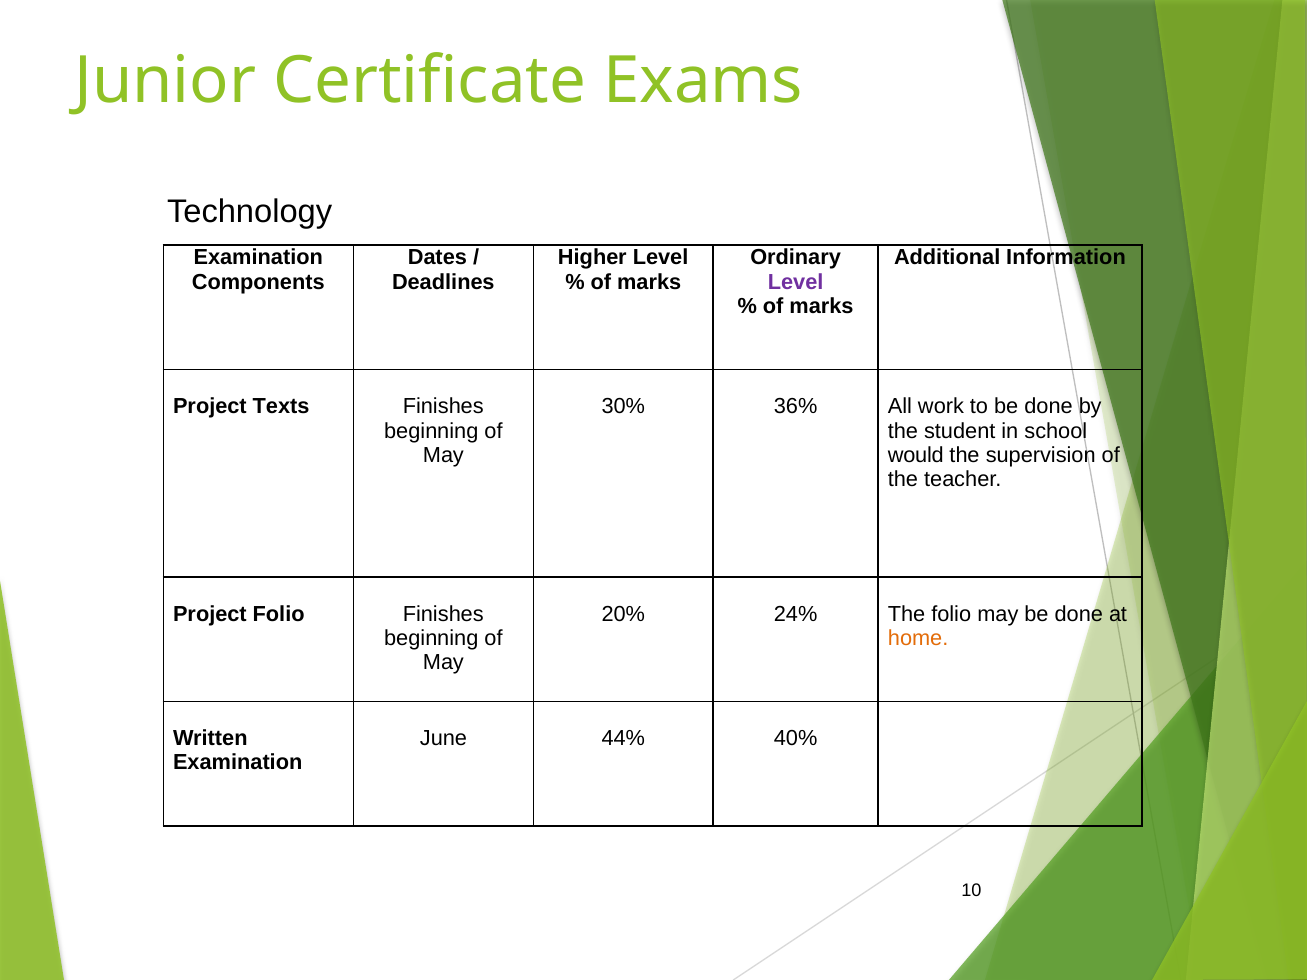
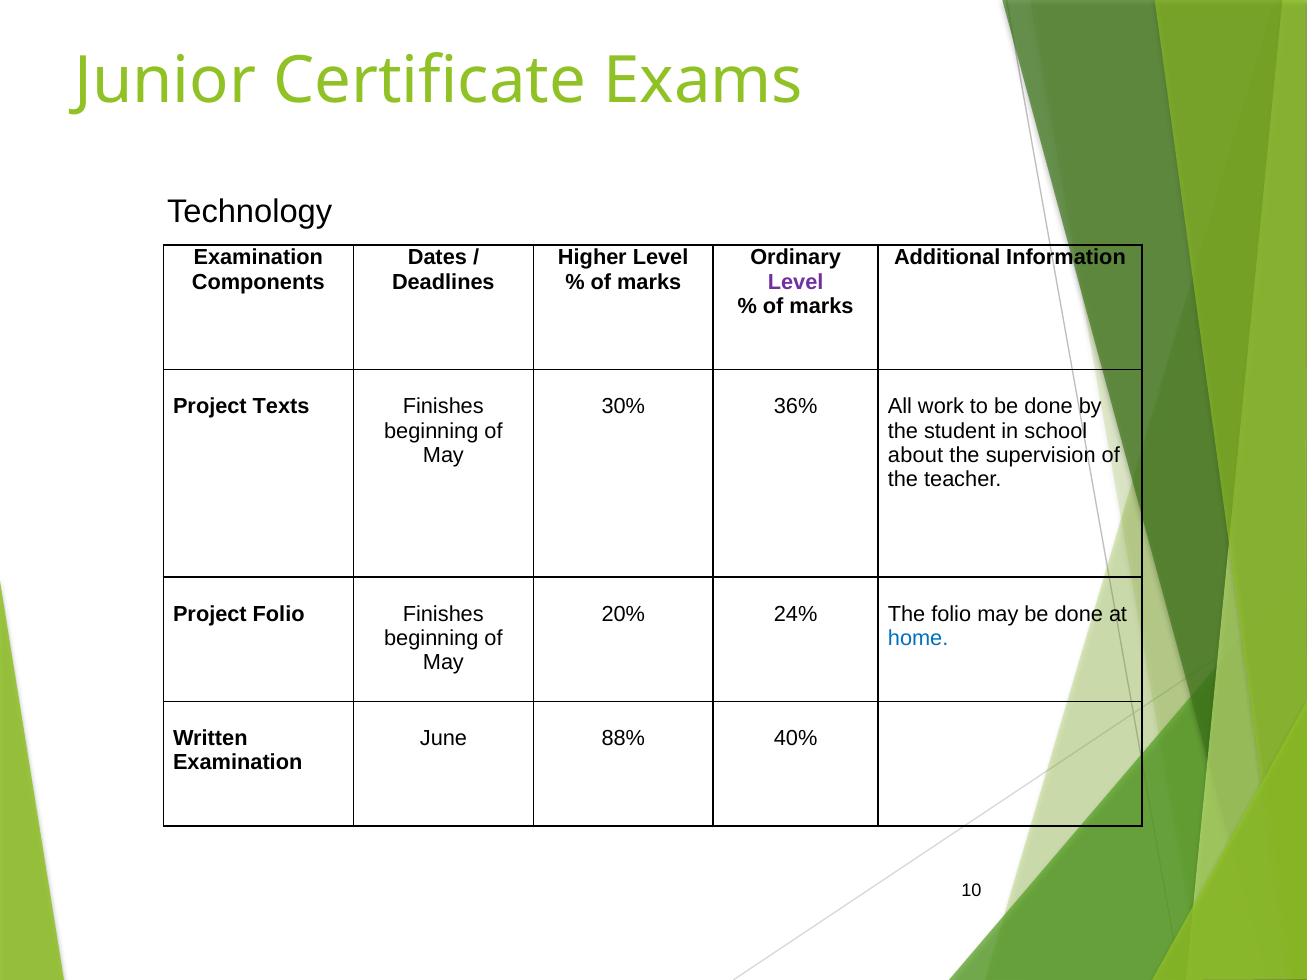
would: would -> about
home colour: orange -> blue
44%: 44% -> 88%
